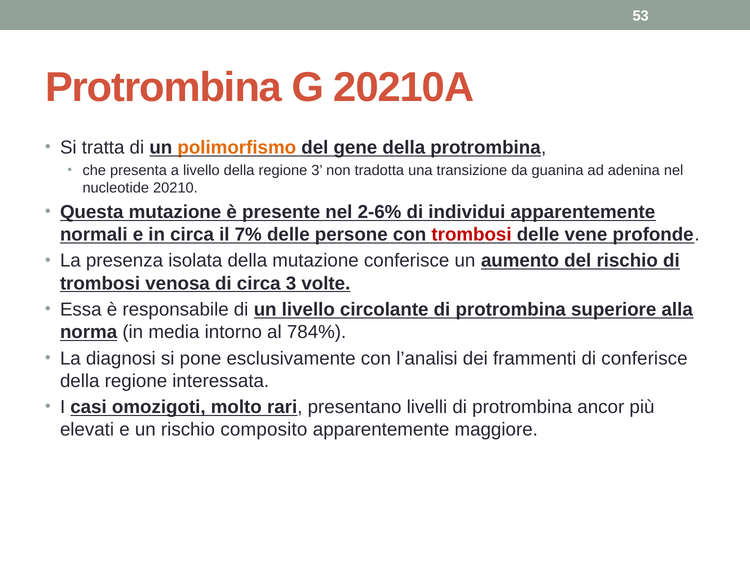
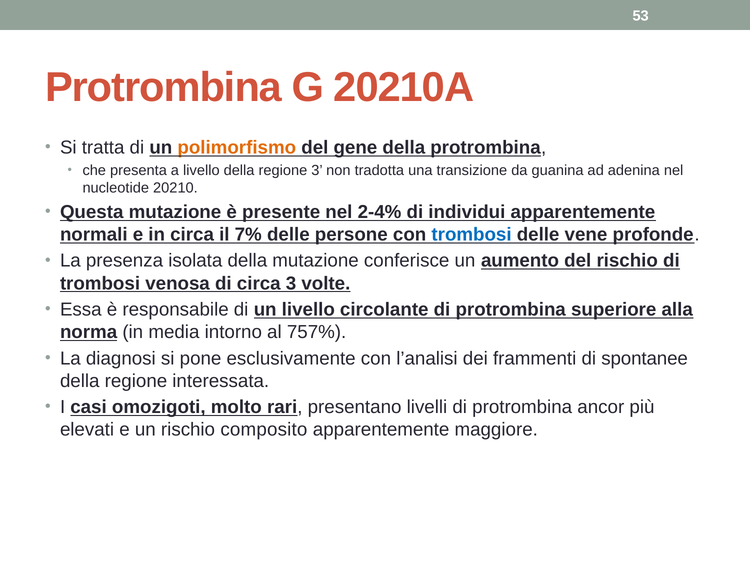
2-6%: 2-6% -> 2-4%
trombosi at (472, 234) colour: red -> blue
784%: 784% -> 757%
di conferisce: conferisce -> spontanee
